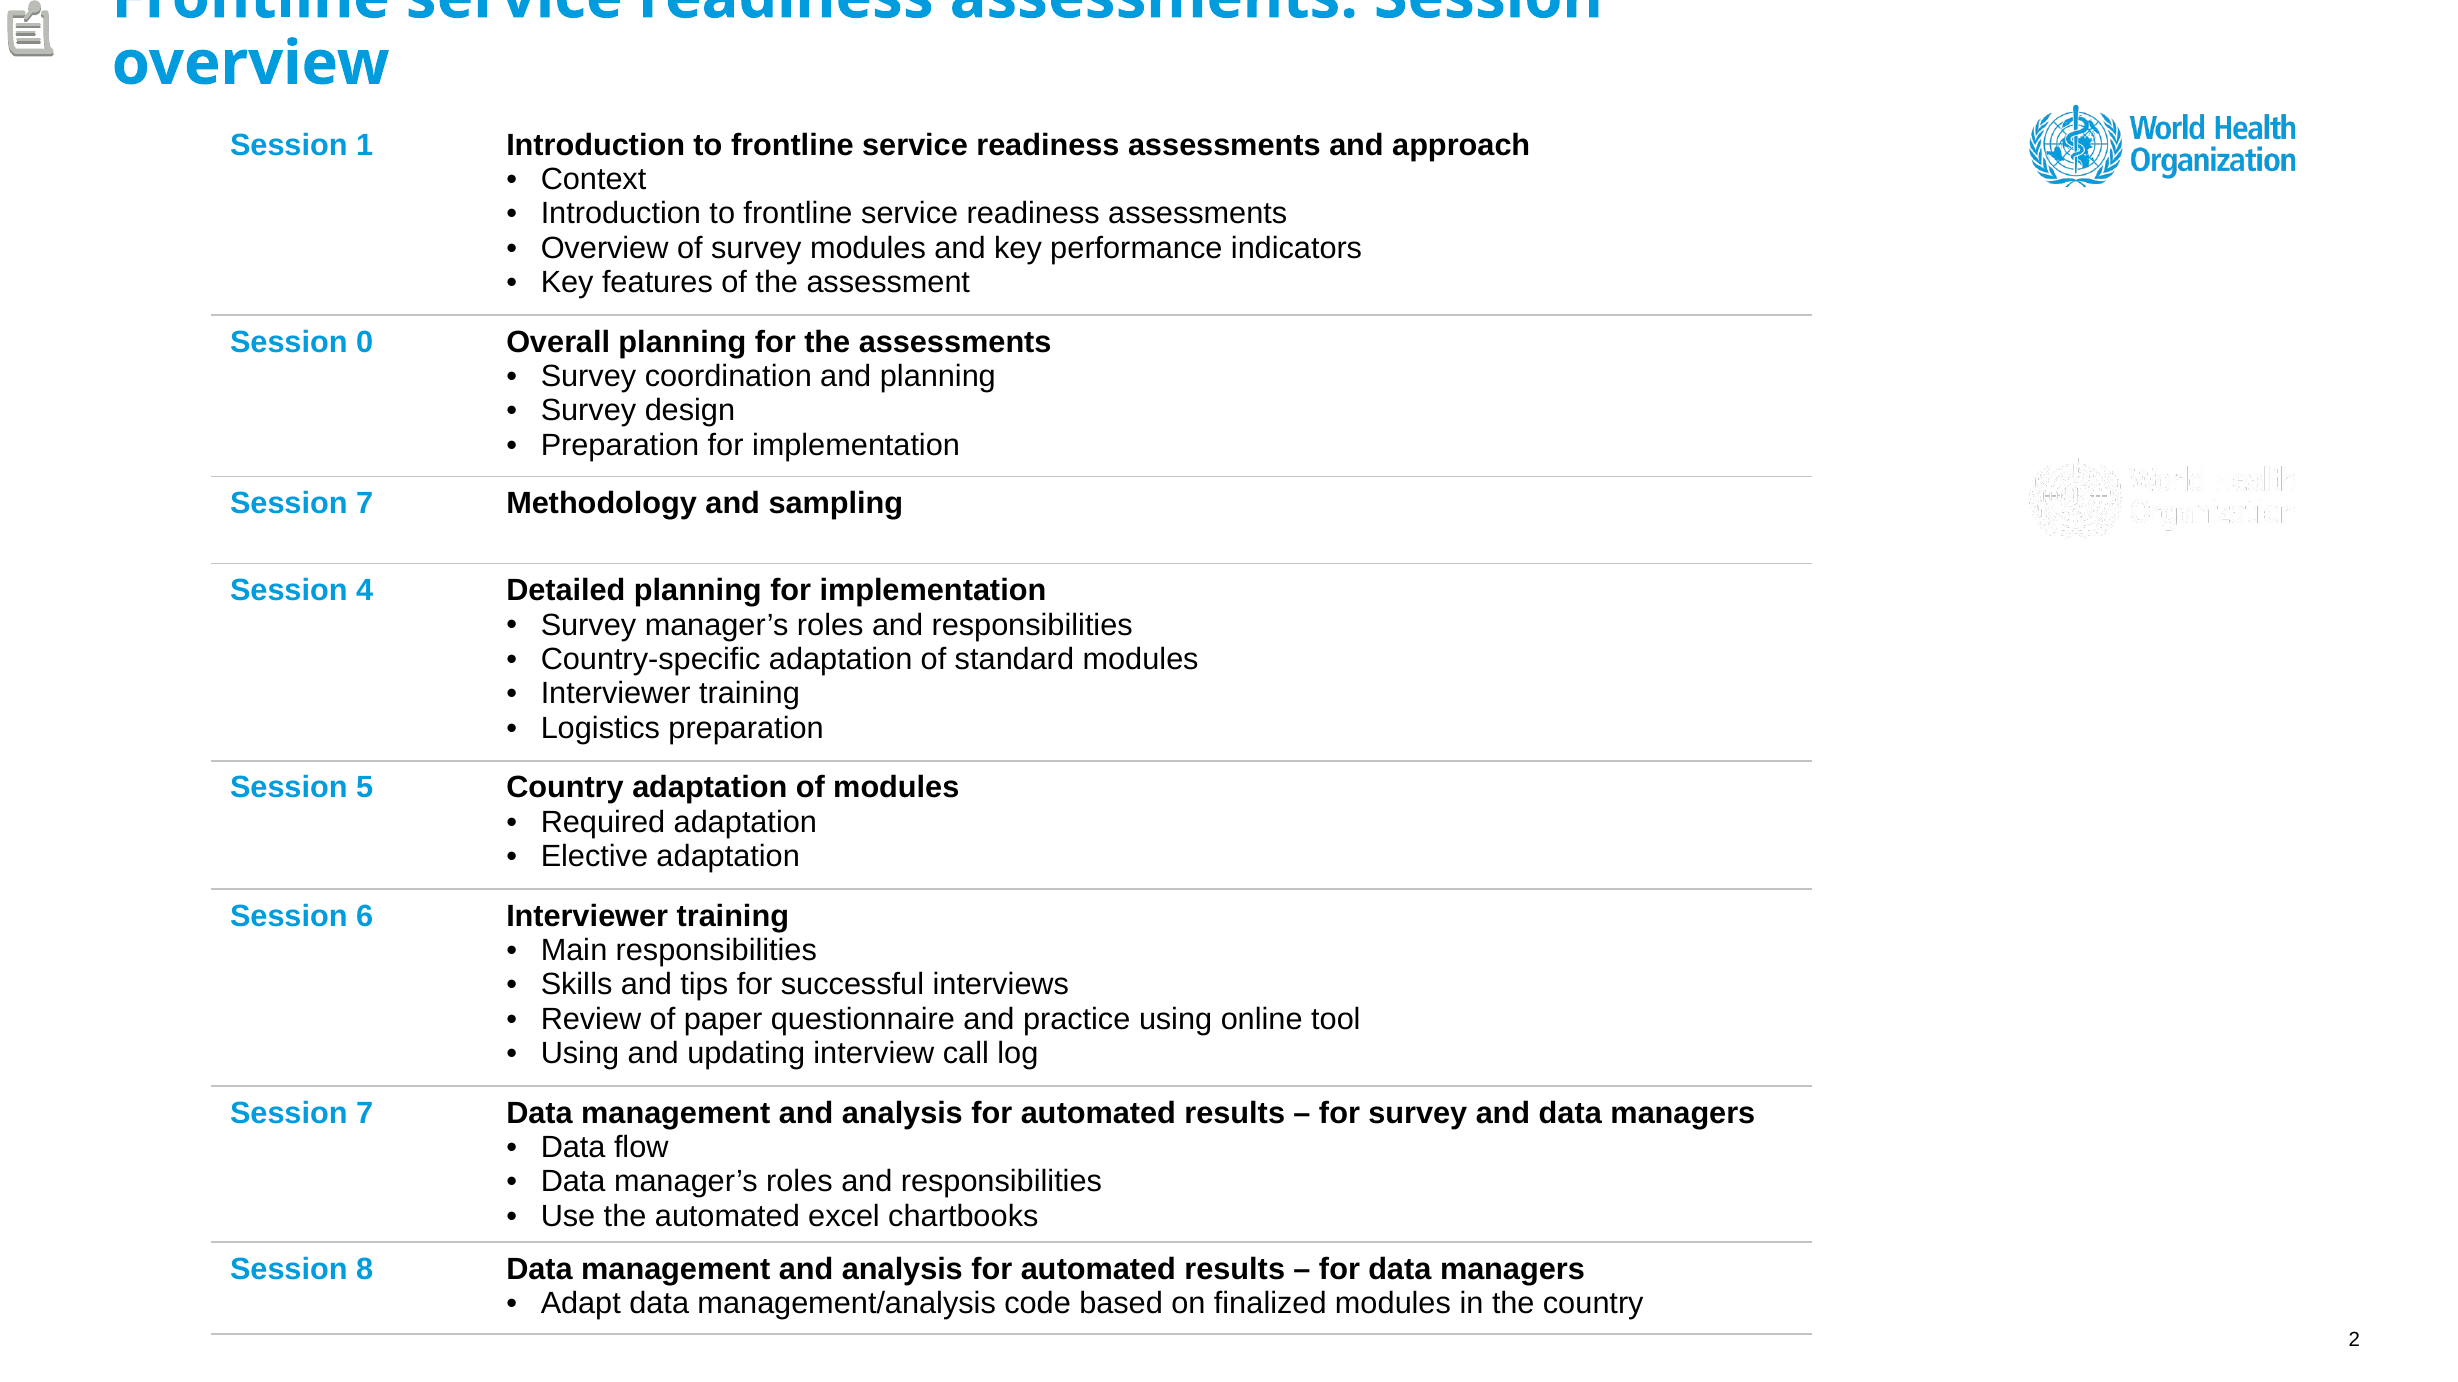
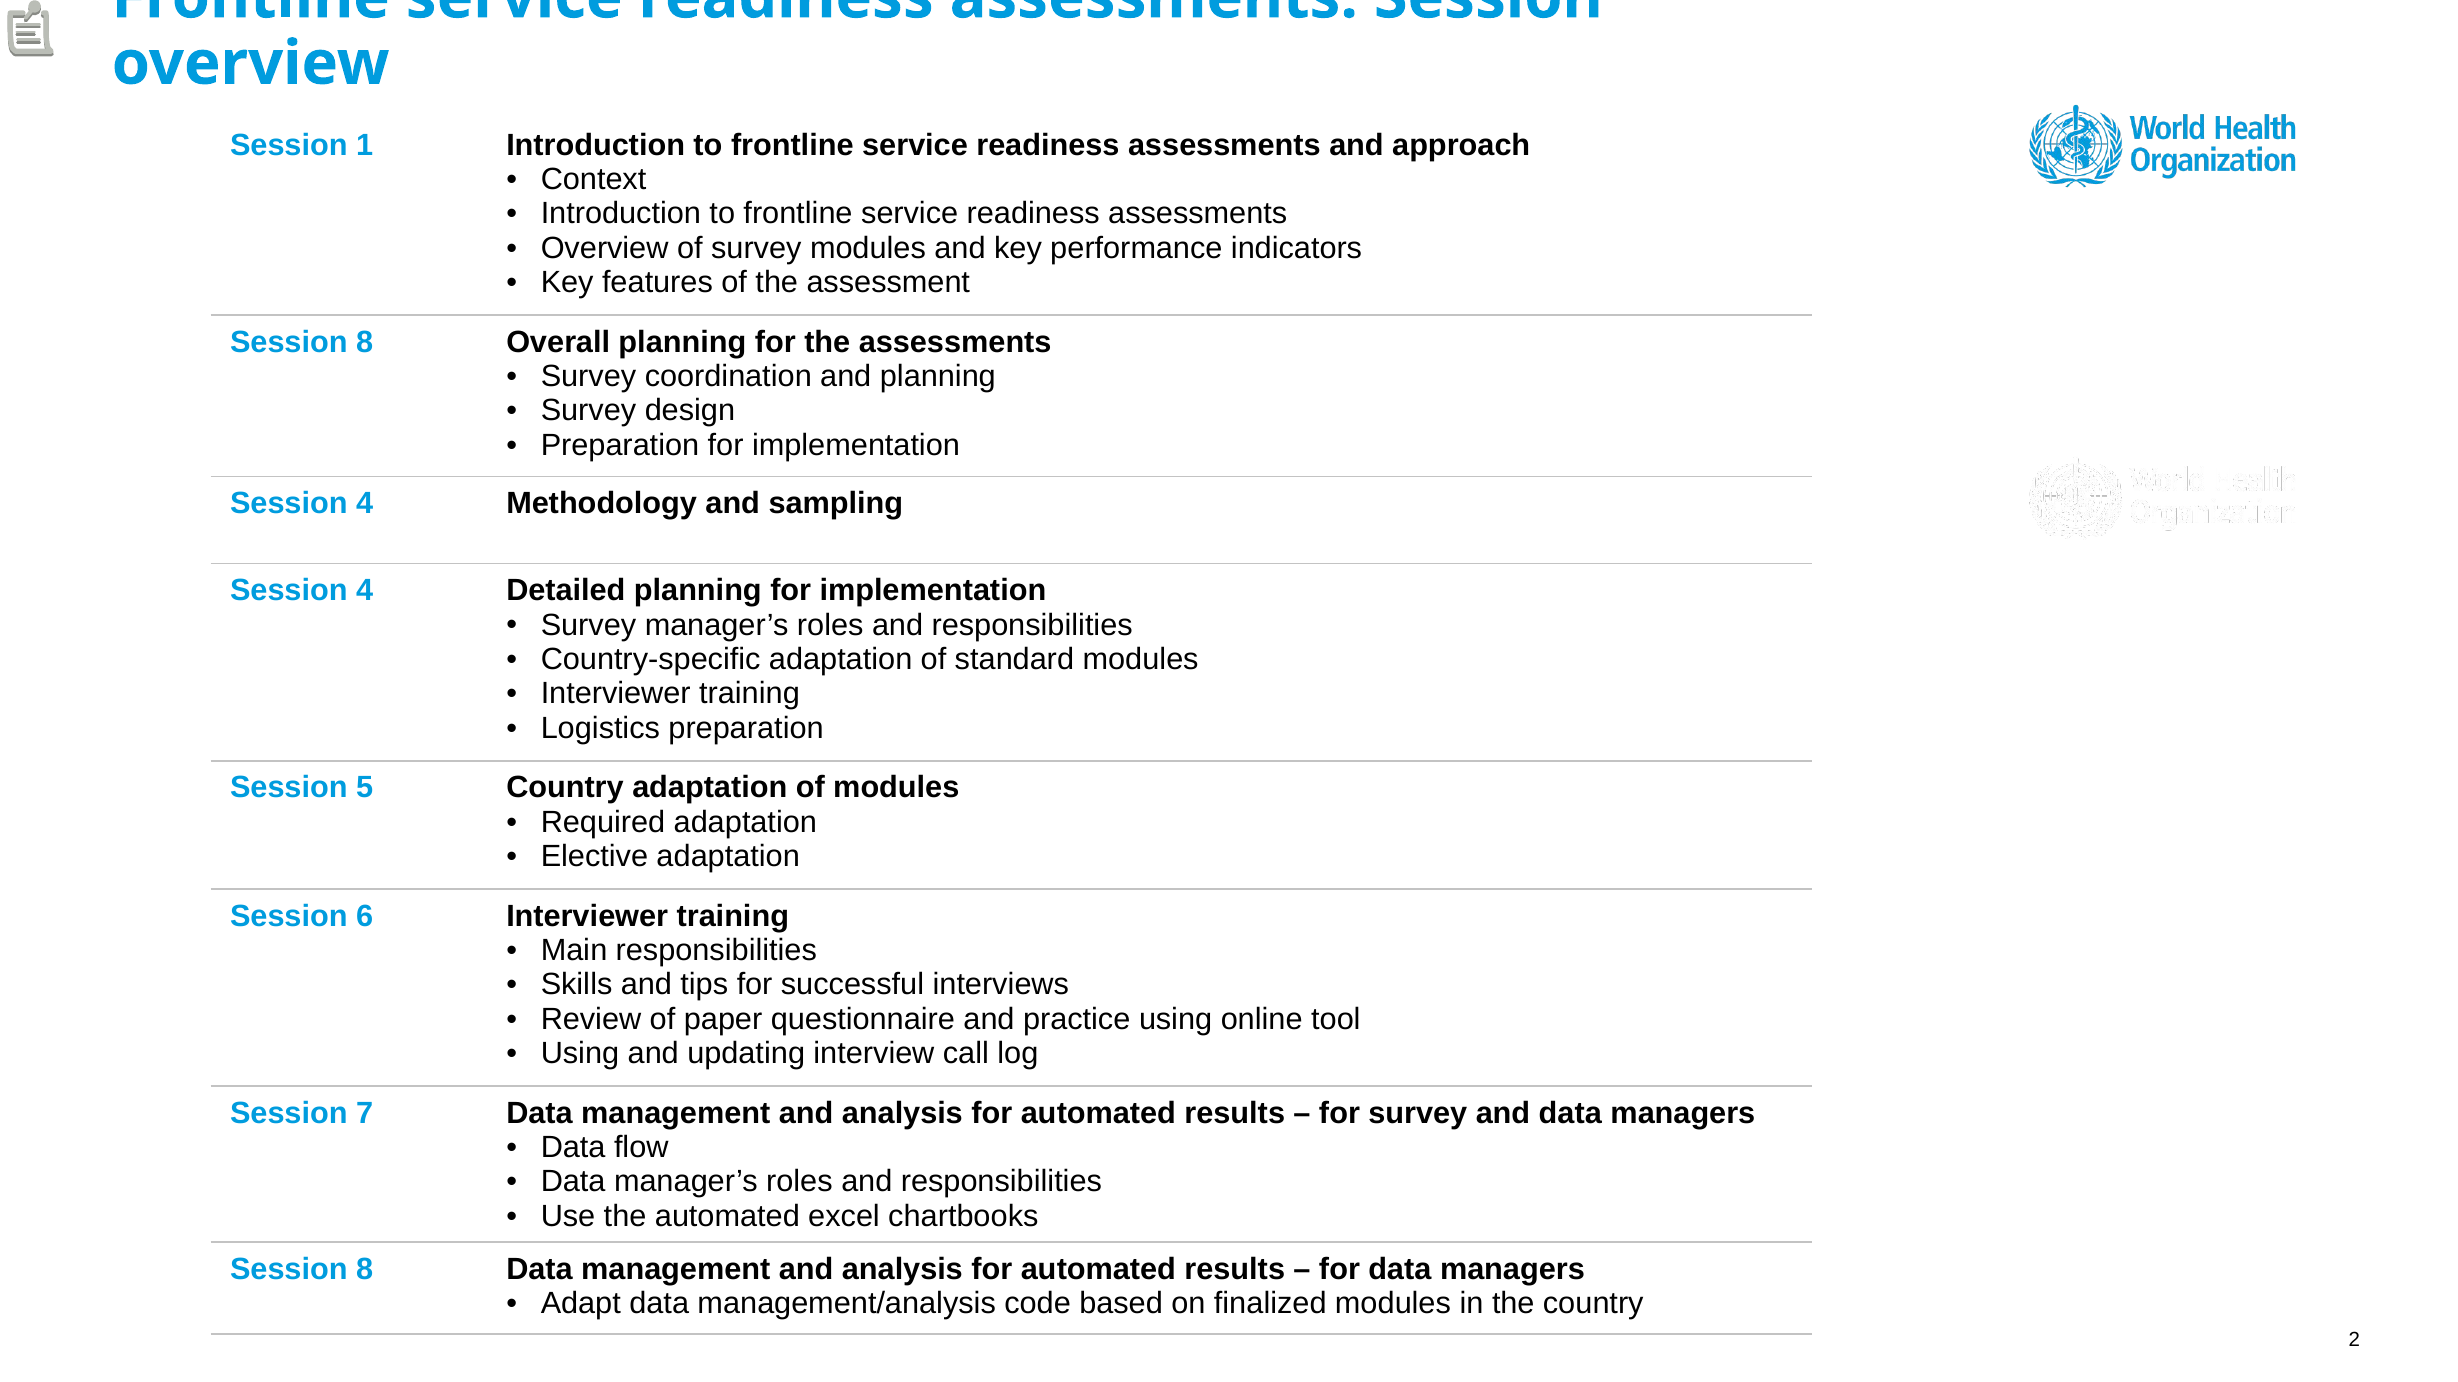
0 at (365, 342): 0 -> 8
7 at (365, 504): 7 -> 4
